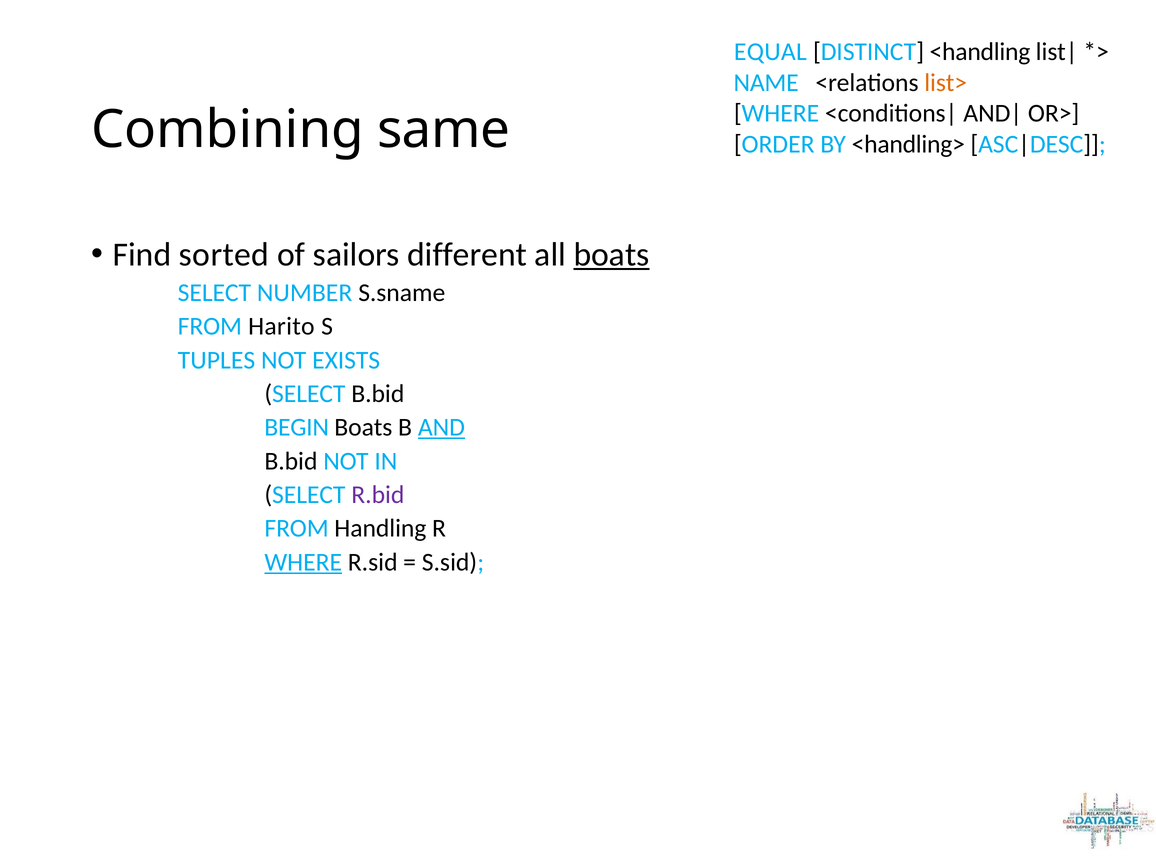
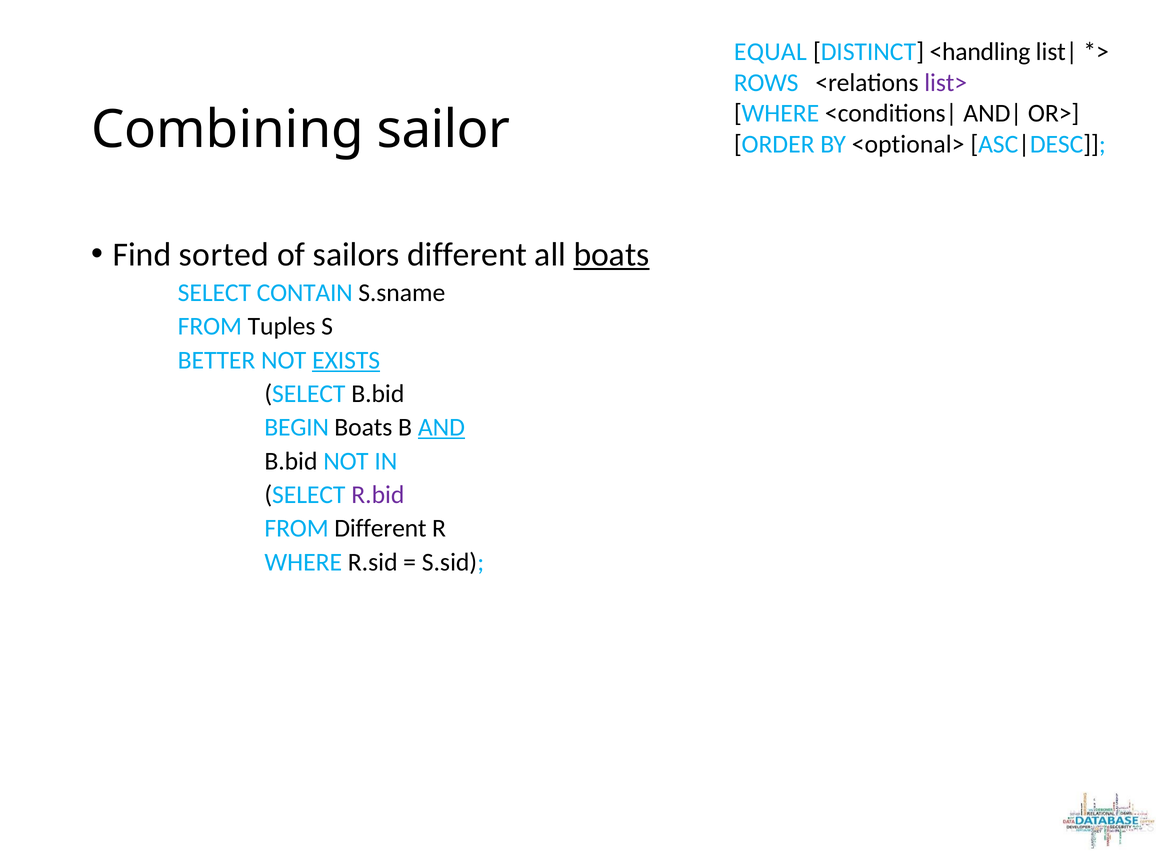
NAME: NAME -> ROWS
list> colour: orange -> purple
same: same -> sailor
<handling>: <handling> -> <optional>
NUMBER: NUMBER -> CONTAIN
Harito: Harito -> Tuples
TUPLES: TUPLES -> BETTER
EXISTS underline: none -> present
FROM Handling: Handling -> Different
WHERE at (303, 562) underline: present -> none
